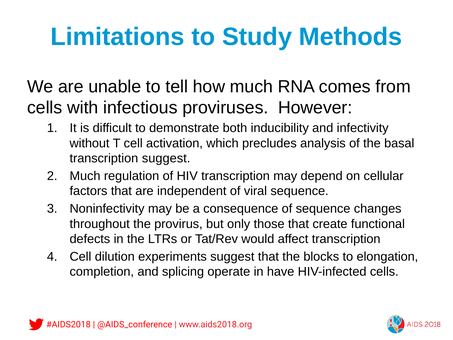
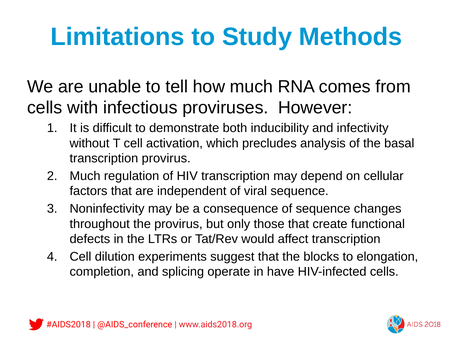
transcription suggest: suggest -> provirus
